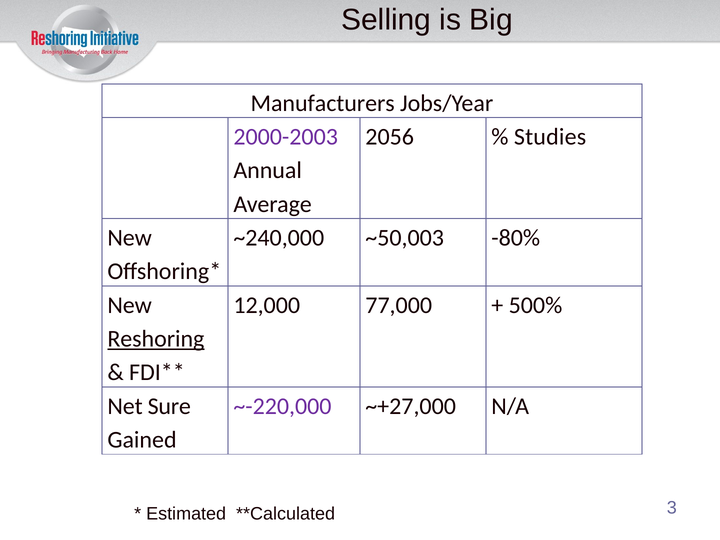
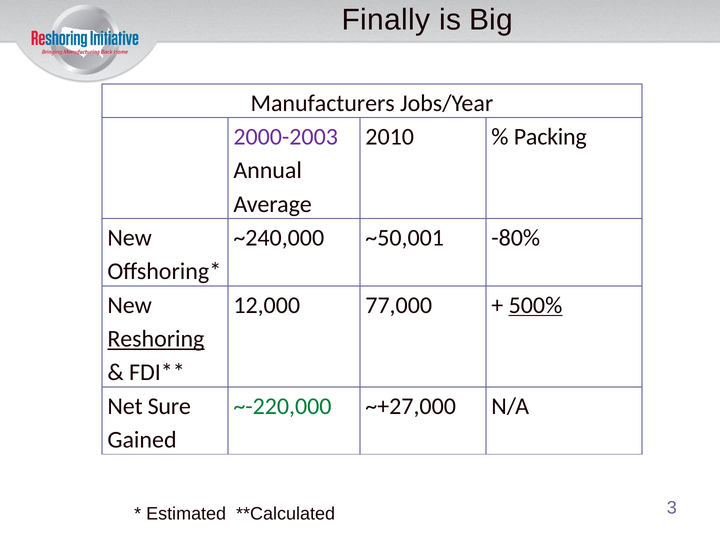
Selling: Selling -> Finally
2056: 2056 -> 2010
Studies: Studies -> Packing
~50,003: ~50,003 -> ~50,001
500% underline: none -> present
~-220,000 colour: purple -> green
